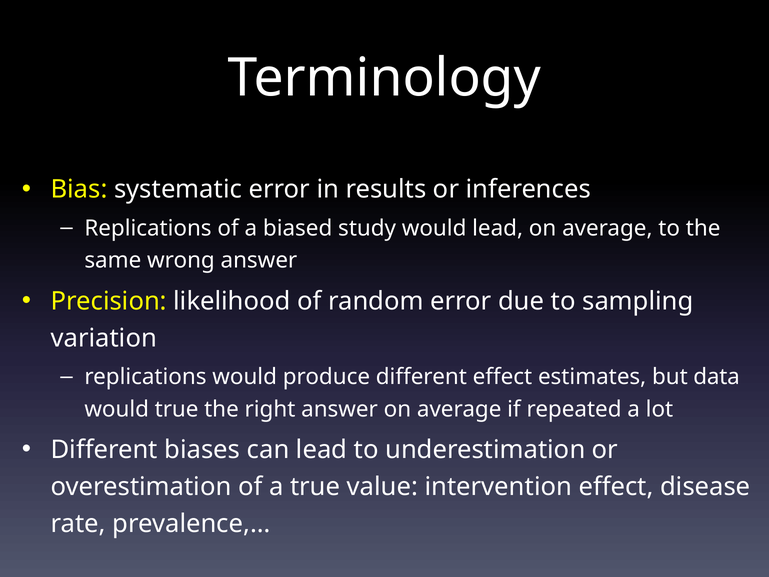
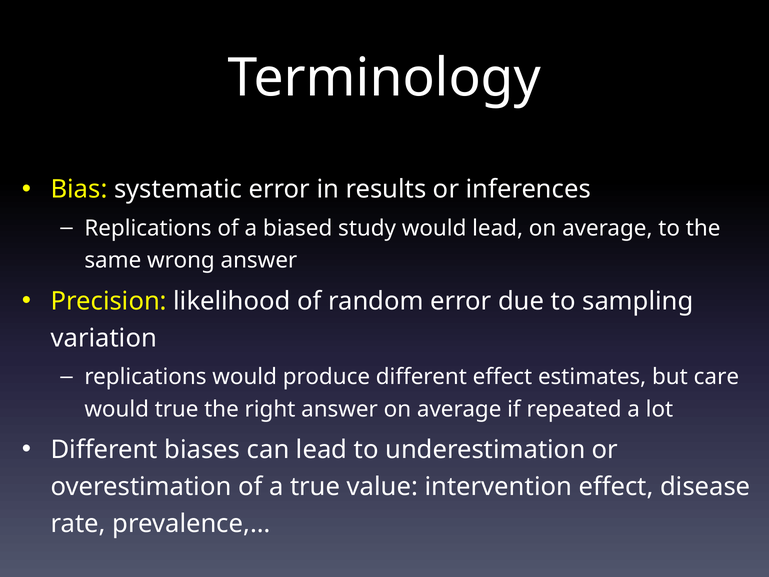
data: data -> care
